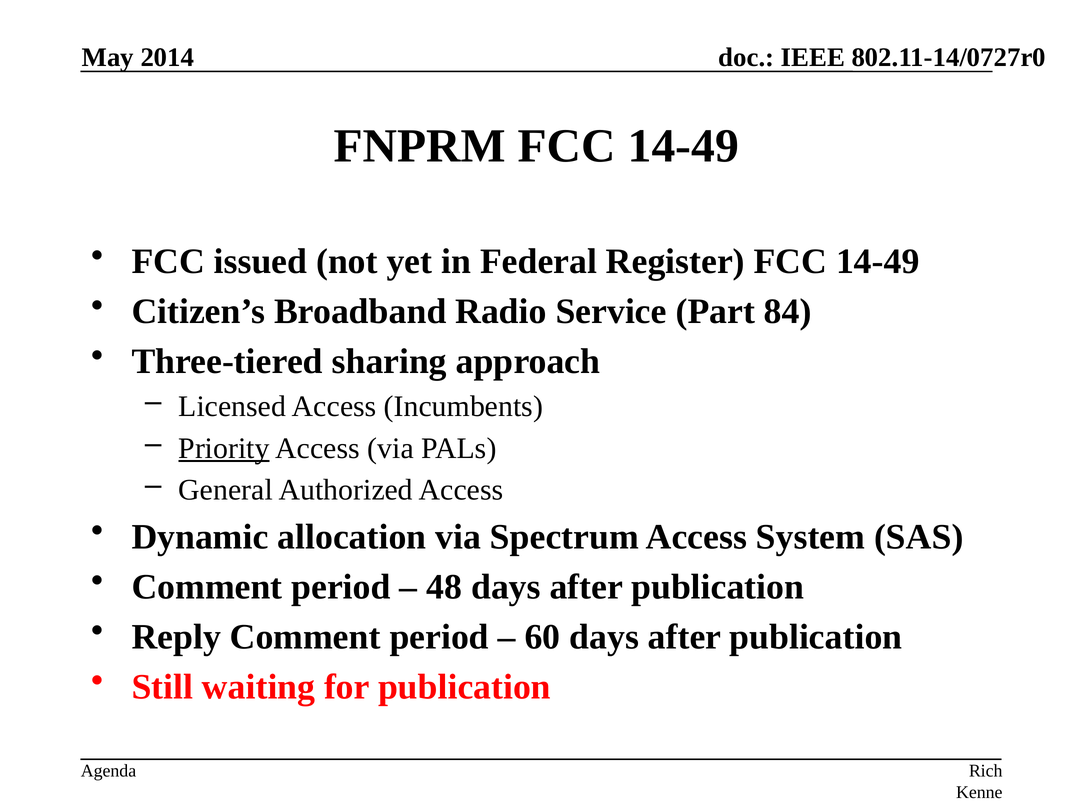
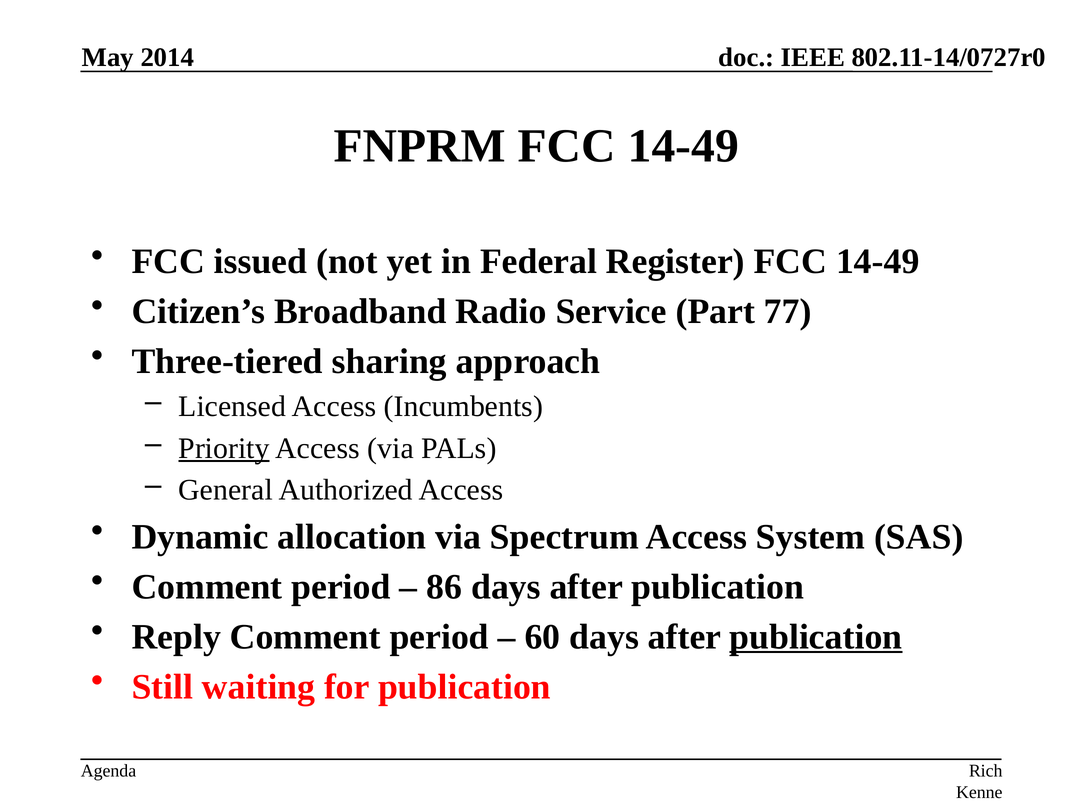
84: 84 -> 77
48: 48 -> 86
publication at (816, 637) underline: none -> present
